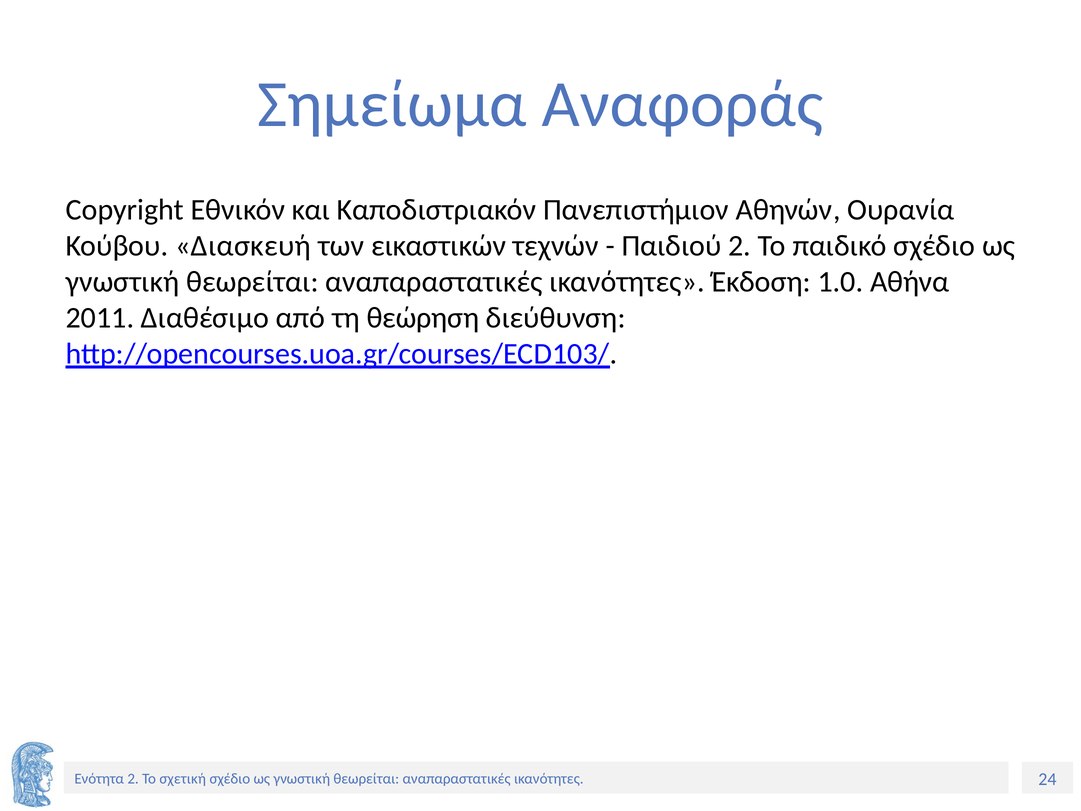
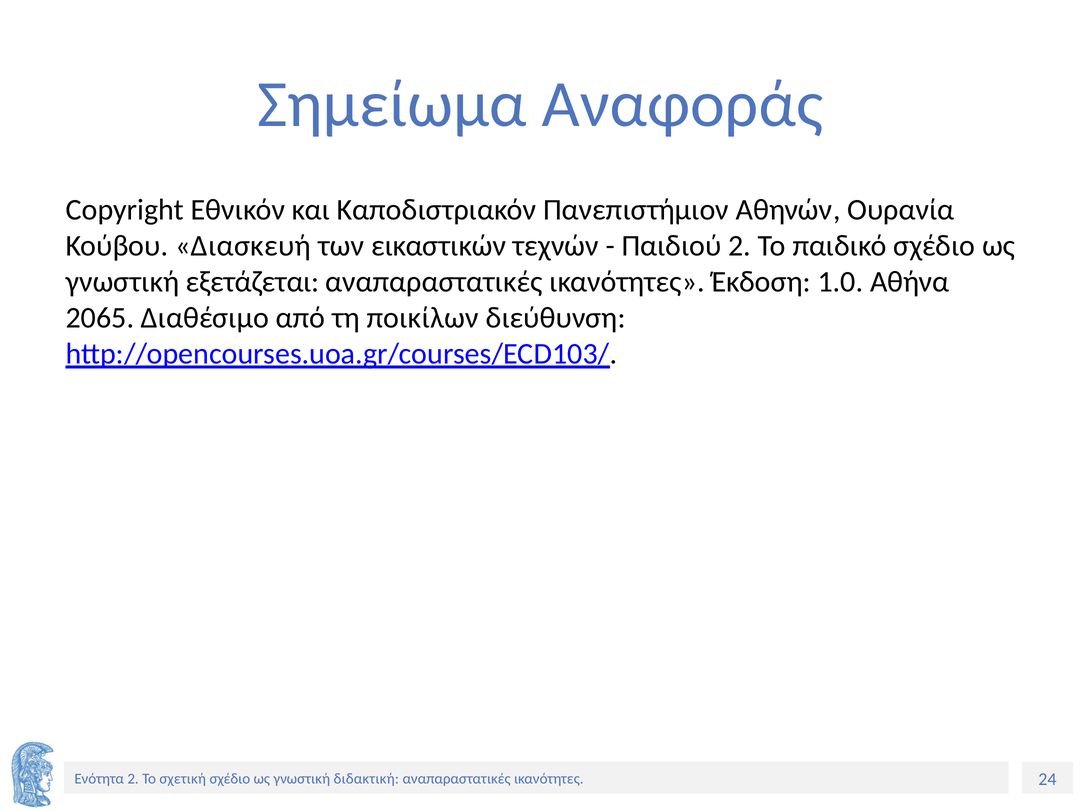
θεωρείται at (252, 282): θεωρείται -> εξετάζεται
2011: 2011 -> 2065
θεώρηση: θεώρηση -> ποικίλων
θεωρείται at (366, 778): θεωρείται -> διδακτική
